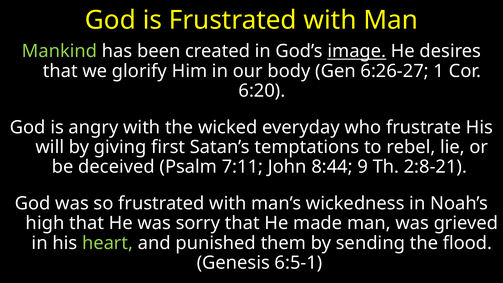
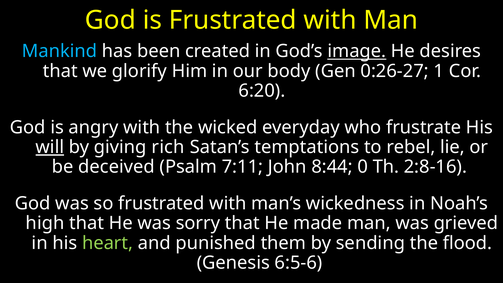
Mankind colour: light green -> light blue
6:26-27: 6:26-27 -> 0:26-27
will underline: none -> present
first: first -> rich
9: 9 -> 0
2:8-21: 2:8-21 -> 2:8-16
6:5-1: 6:5-1 -> 6:5-6
